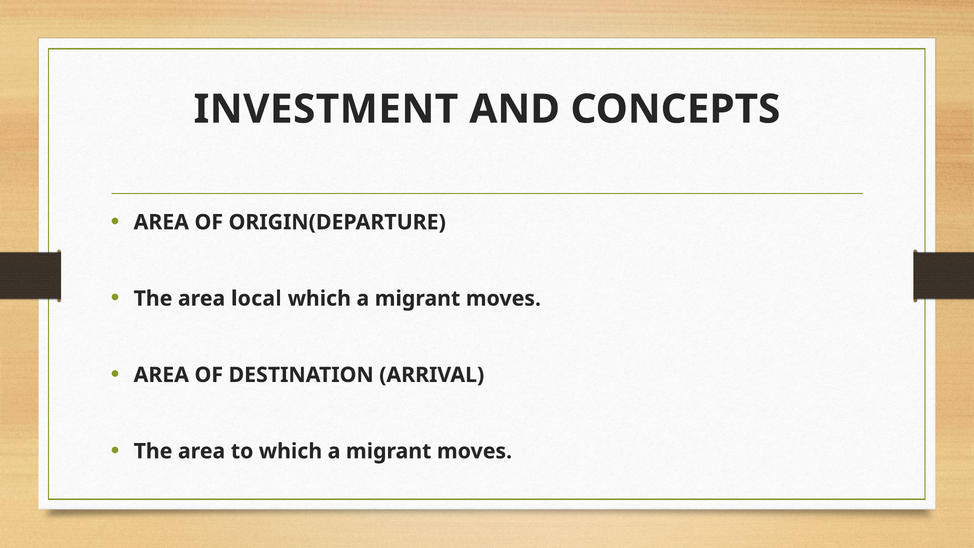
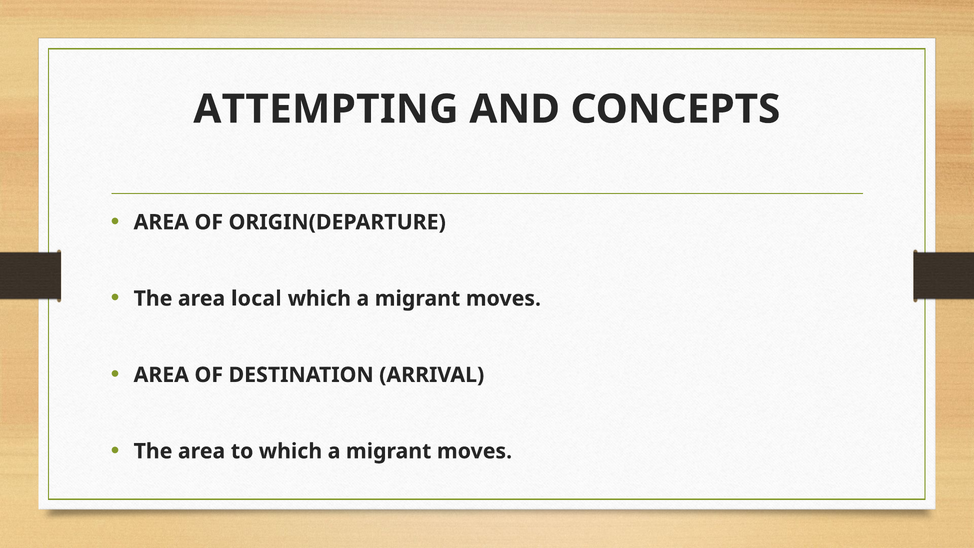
INVESTMENT: INVESTMENT -> ATTEMPTING
